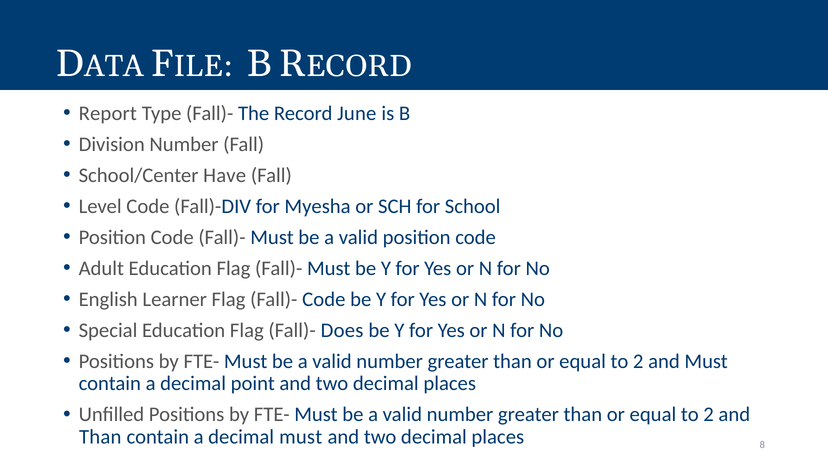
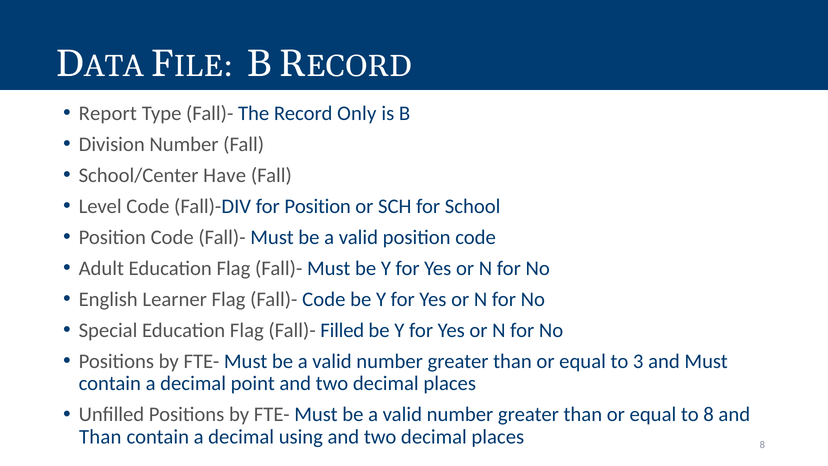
June: June -> Only
for Myesha: Myesha -> Position
Does: Does -> Filled
2 at (638, 361): 2 -> 3
2 at (709, 414): 2 -> 8
decimal must: must -> using
